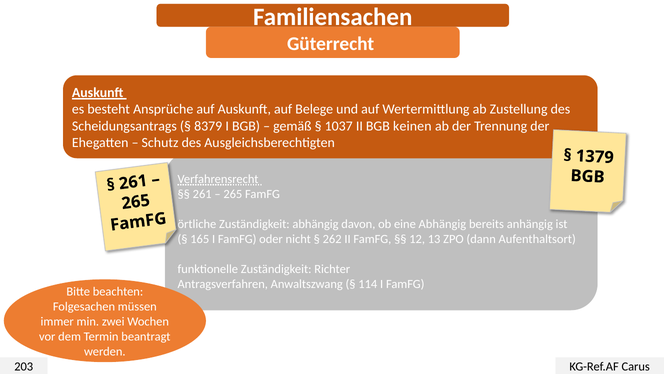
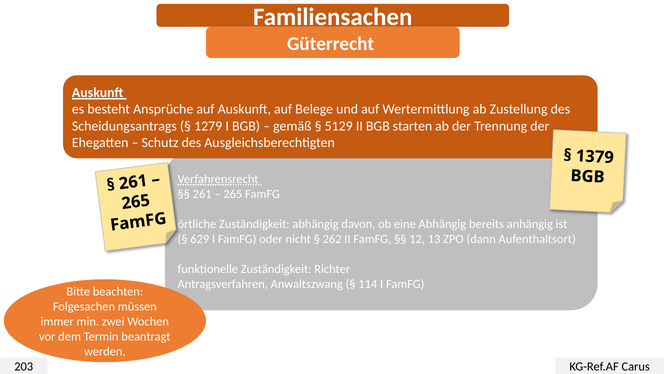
8379: 8379 -> 1279
1037: 1037 -> 5129
keinen: keinen -> starten
165: 165 -> 629
